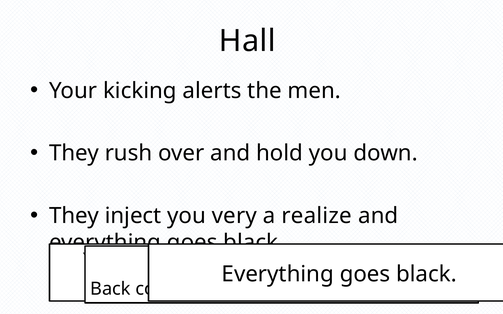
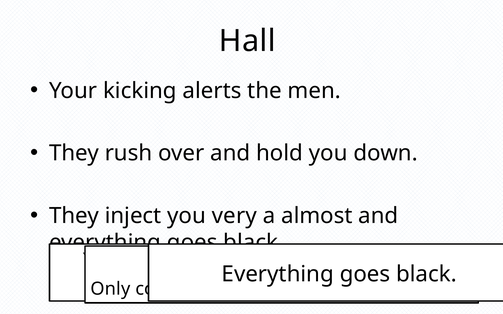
realize: realize -> almost
Back: Back -> Only
